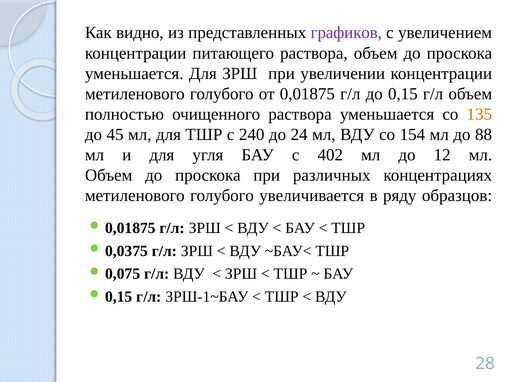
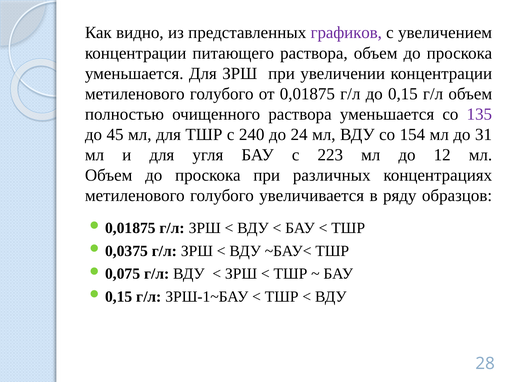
135 colour: orange -> purple
88: 88 -> 31
402: 402 -> 223
